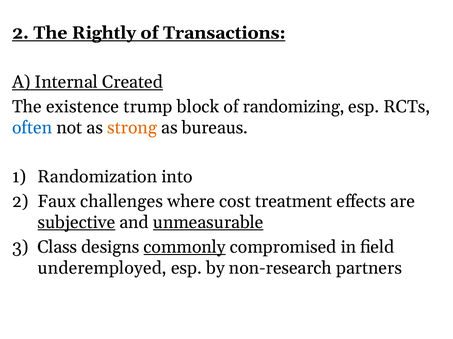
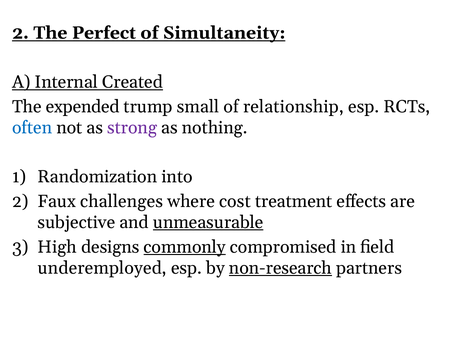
Rightly: Rightly -> Perfect
Transactions: Transactions -> Simultaneity
existence: existence -> expended
block: block -> small
randomizing: randomizing -> relationship
strong colour: orange -> purple
bureaus: bureaus -> nothing
subjective underline: present -> none
Class: Class -> High
non-research underline: none -> present
